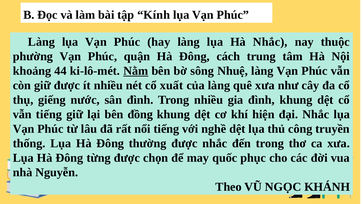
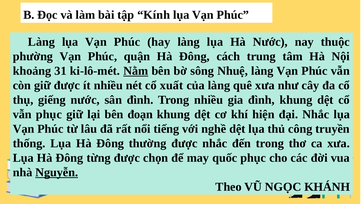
Hà Nhắc: Nhắc -> Nước
44: 44 -> 31
vẫn tiếng: tiếng -> phục
đồng: đồng -> đoạn
Nguyễn underline: none -> present
